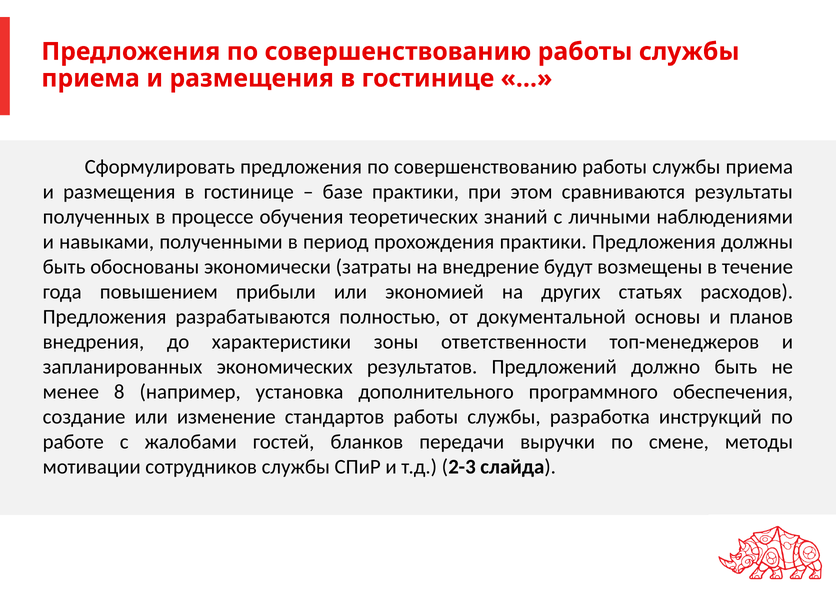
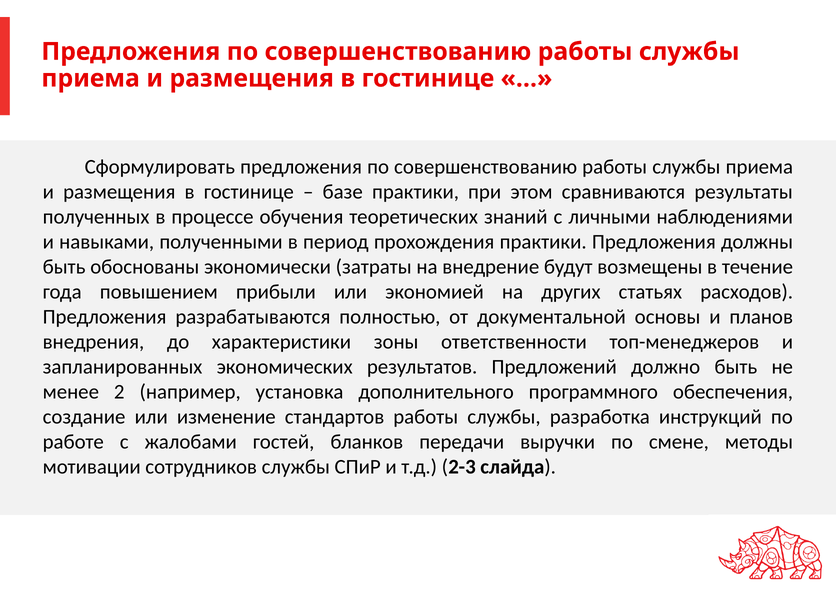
8: 8 -> 2
